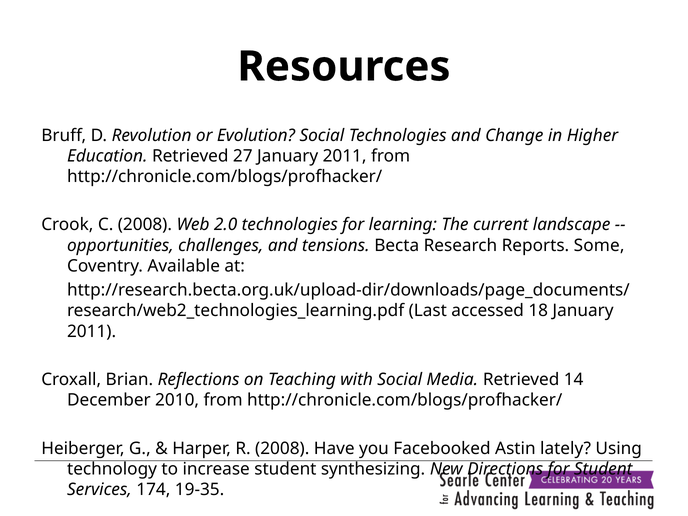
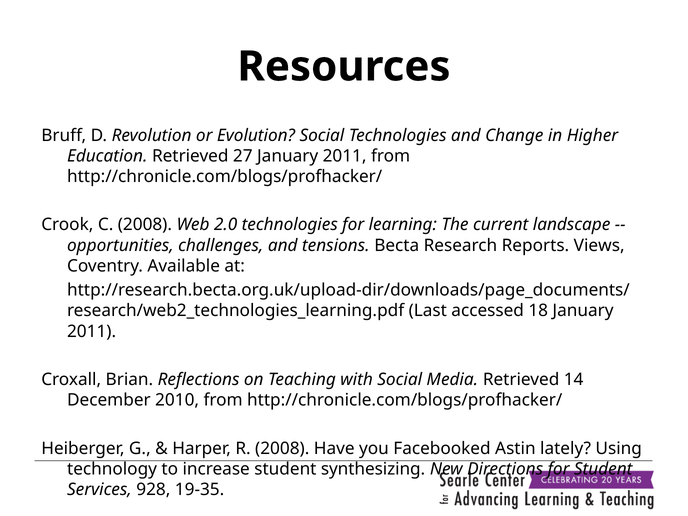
Some: Some -> Views
174: 174 -> 928
